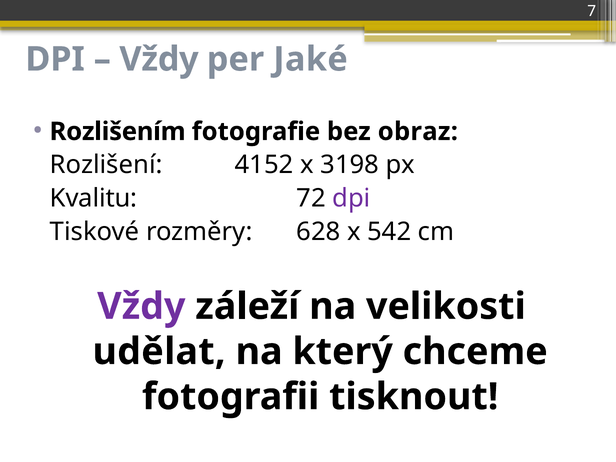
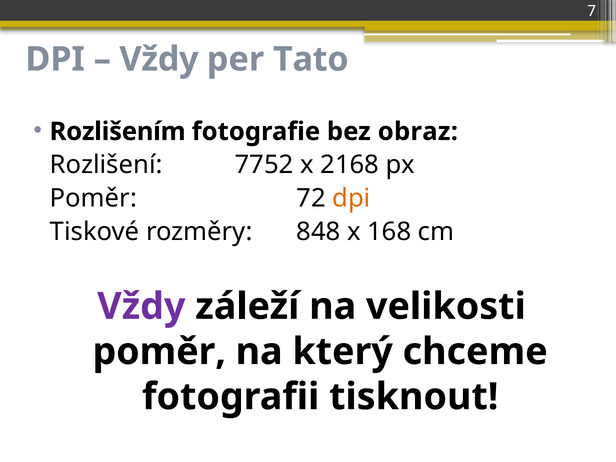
Jaké: Jaké -> Tato
4152: 4152 -> 7752
3198: 3198 -> 2168
Kvalitu at (94, 198): Kvalitu -> Poměr
dpi at (351, 198) colour: purple -> orange
628: 628 -> 848
542: 542 -> 168
udělat at (159, 352): udělat -> poměr
